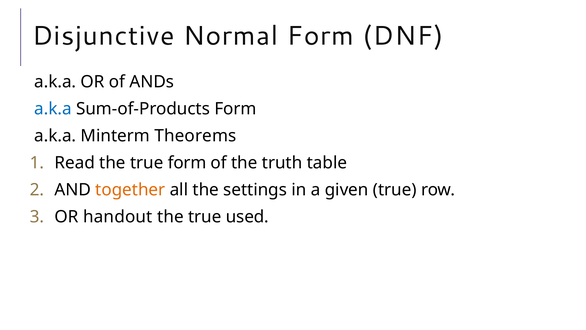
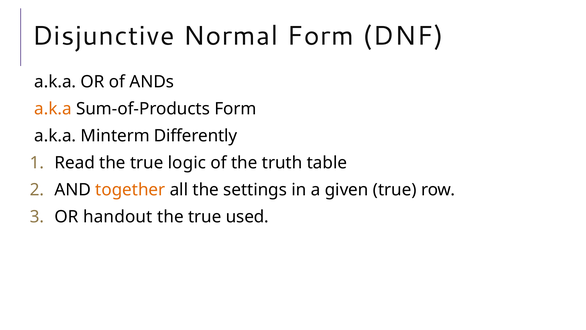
a.k.a at (53, 109) colour: blue -> orange
Theorems: Theorems -> Differently
true form: form -> logic
